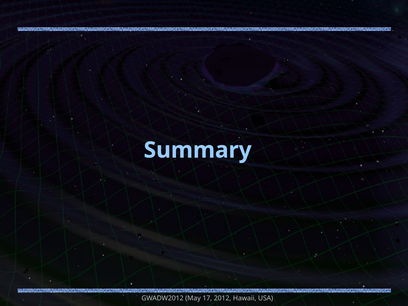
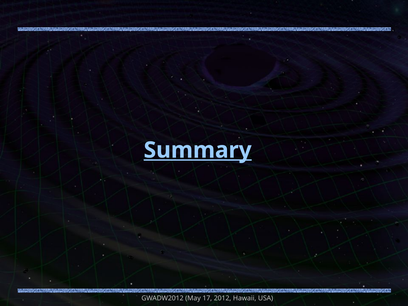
Summary underline: none -> present
